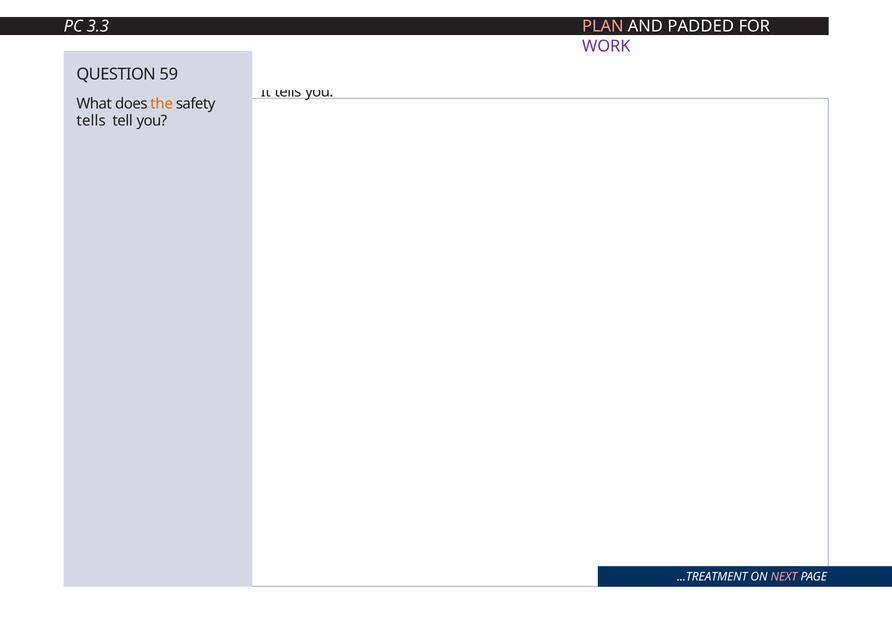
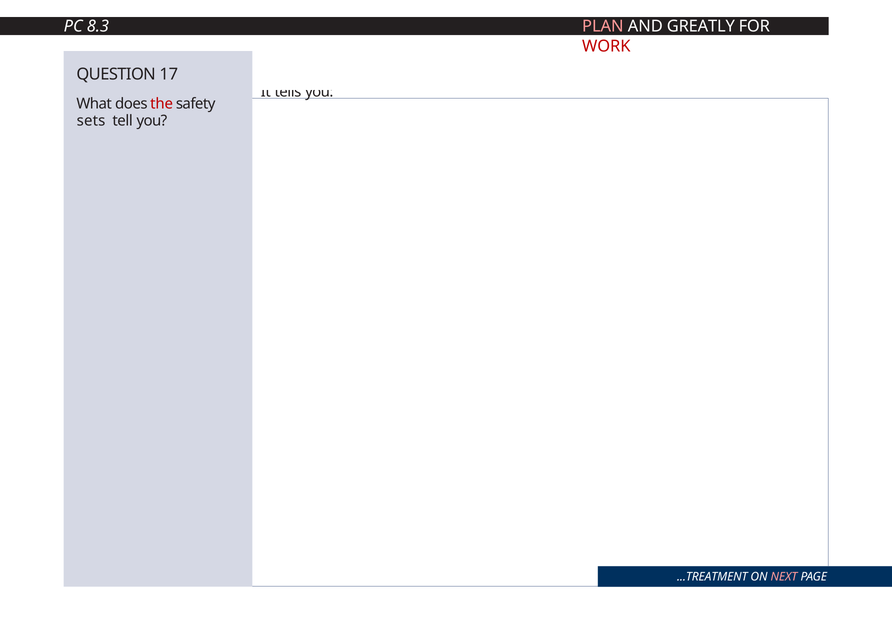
3.3: 3.3 -> 8.3
PADDED: PADDED -> GREATLY
WORK colour: purple -> red
59: 59 -> 17
the at (162, 104) colour: orange -> red
tells at (91, 121): tells -> sets
